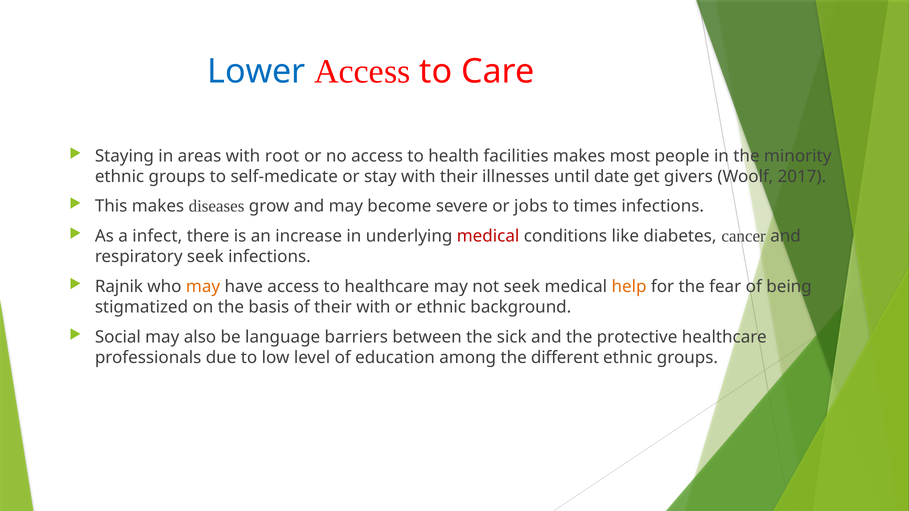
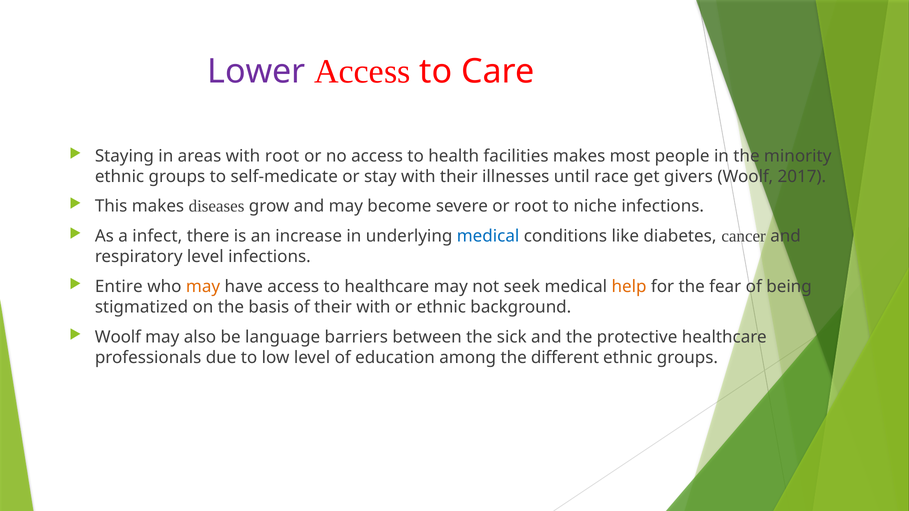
Lower colour: blue -> purple
date: date -> race
or jobs: jobs -> root
times: times -> niche
medical at (488, 236) colour: red -> blue
respiratory seek: seek -> level
Rajnik: Rajnik -> Entire
Social at (118, 337): Social -> Woolf
